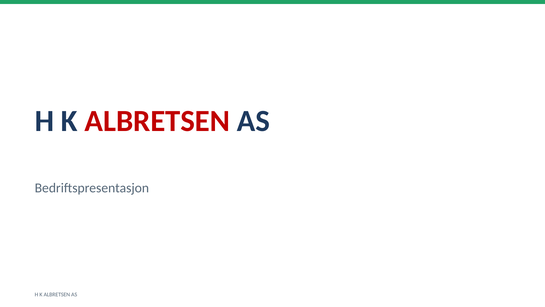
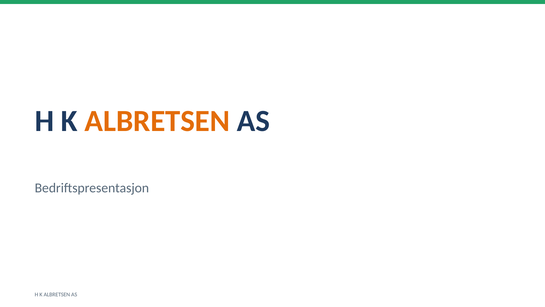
ALBRETSEN at (157, 121) colour: red -> orange
